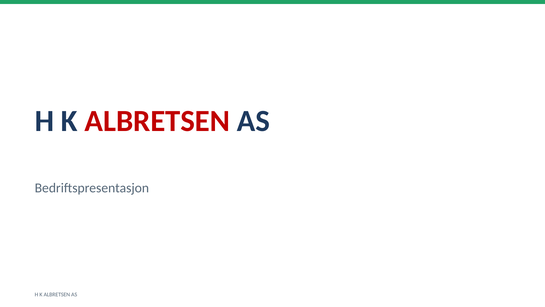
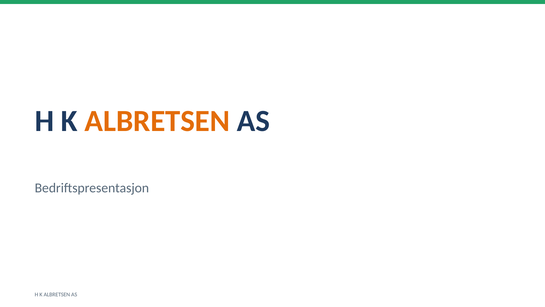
ALBRETSEN at (157, 121) colour: red -> orange
